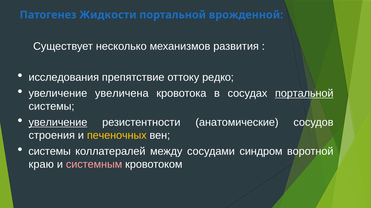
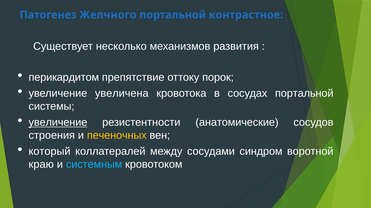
Жидкости: Жидкости -> Желчного
врожденной: врожденной -> контрастное
исследования: исследования -> перикардитом
редко: редко -> порок
портальной at (304, 94) underline: present -> none
системы at (50, 152): системы -> который
системным colour: pink -> light blue
